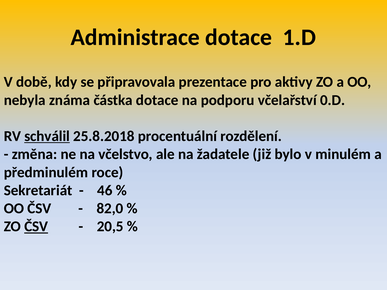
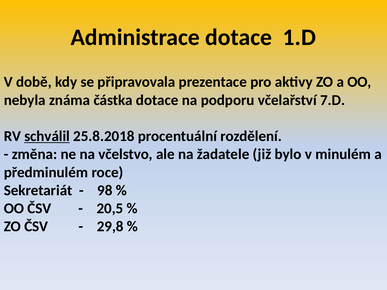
0.D: 0.D -> 7.D
46: 46 -> 98
82,0: 82,0 -> 20,5
ČSV at (36, 227) underline: present -> none
20,5: 20,5 -> 29,8
